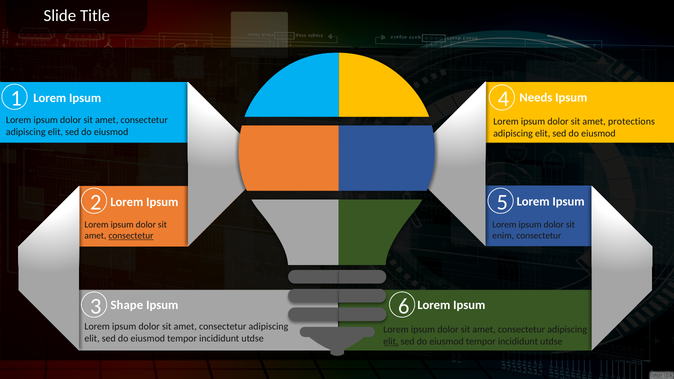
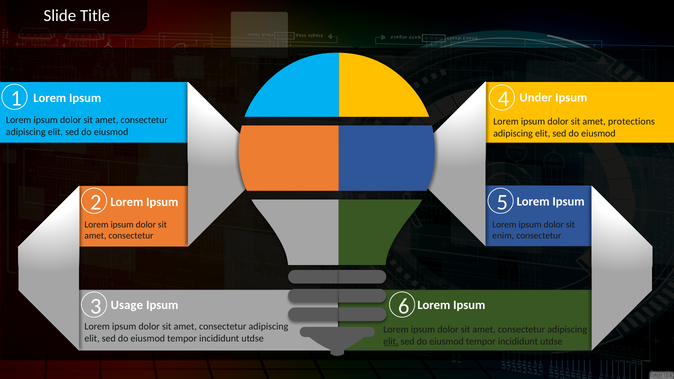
Needs: Needs -> Under
consectetur at (131, 236) underline: present -> none
Shape: Shape -> Usage
